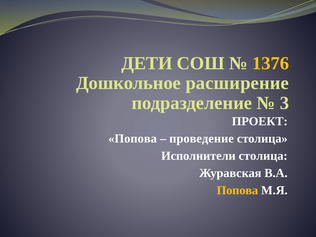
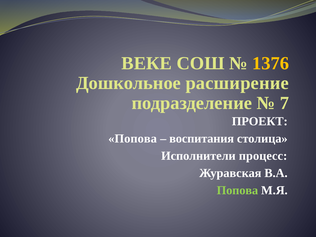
ДЕТИ: ДЕТИ -> ВЕКЕ
3: 3 -> 7
проведение: проведение -> воспитания
Исполнители столица: столица -> процесс
Попова at (237, 190) colour: yellow -> light green
